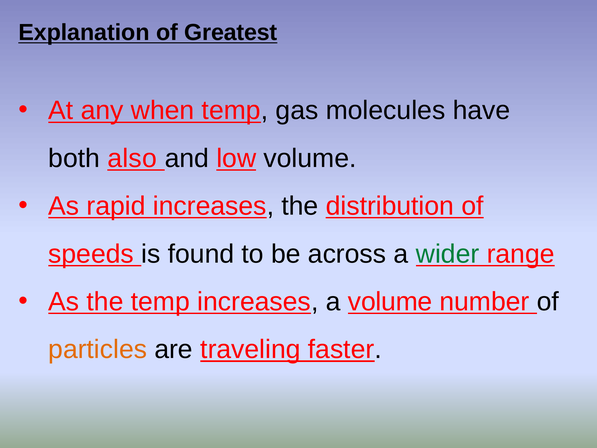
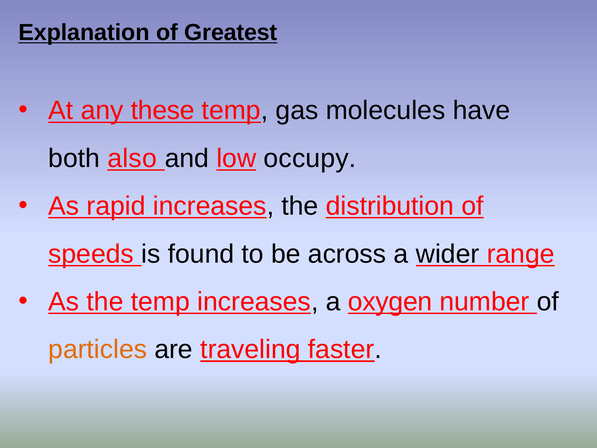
when: when -> these
low volume: volume -> occupy
wider colour: green -> black
a volume: volume -> oxygen
